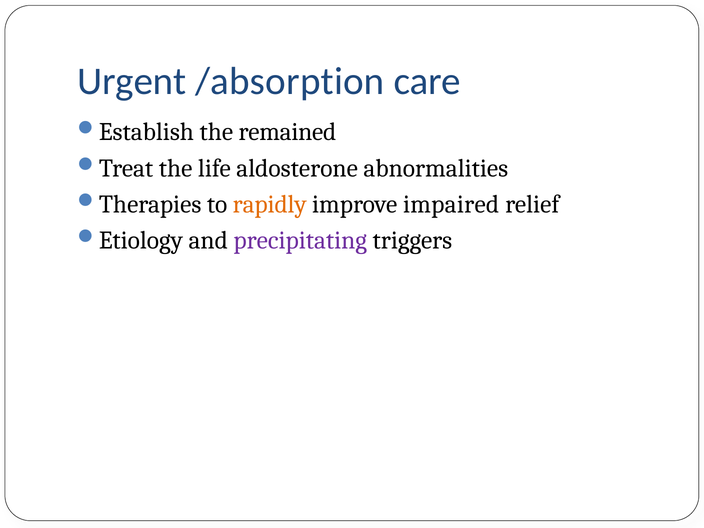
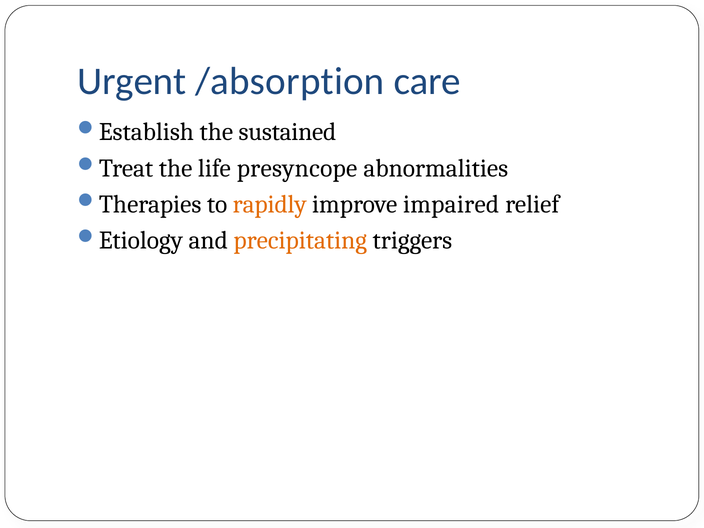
remained: remained -> sustained
aldosterone: aldosterone -> presyncope
precipitating colour: purple -> orange
